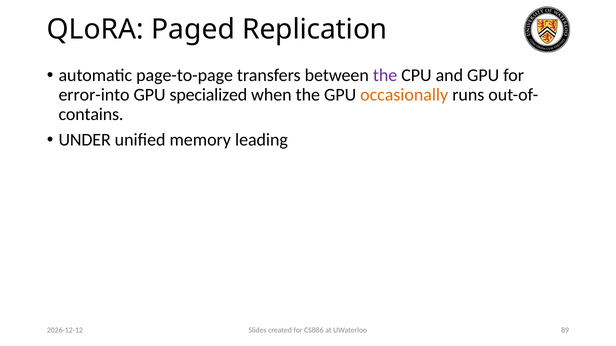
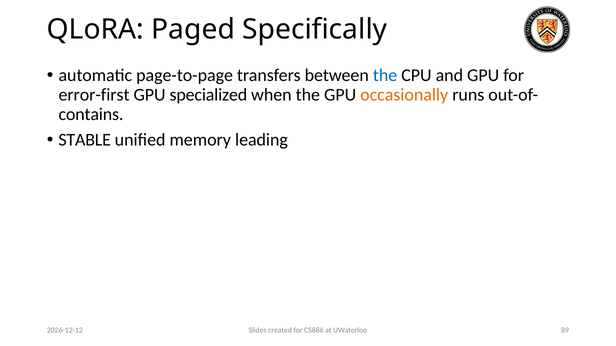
Replication: Replication -> Specifically
the at (385, 76) colour: purple -> blue
error-into: error-into -> error-first
UNDER: UNDER -> STABLE
